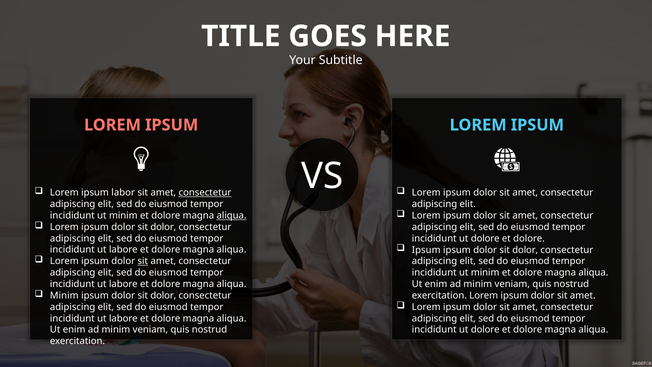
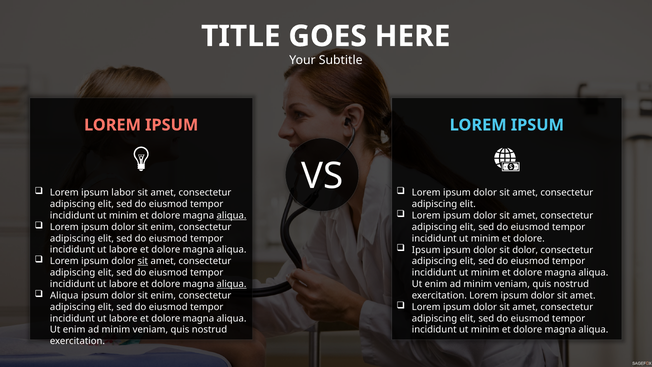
consectetur at (205, 193) underline: present -> none
dolor at (163, 227): dolor -> enim
dolore at (485, 238): dolore -> minim
aliqua at (232, 284) underline: none -> present
Minim at (64, 295): Minim -> Aliqua
dolor at (163, 295): dolor -> enim
dolore at (485, 330): dolore -> minim
